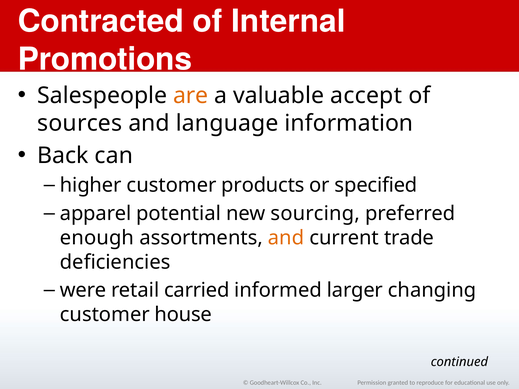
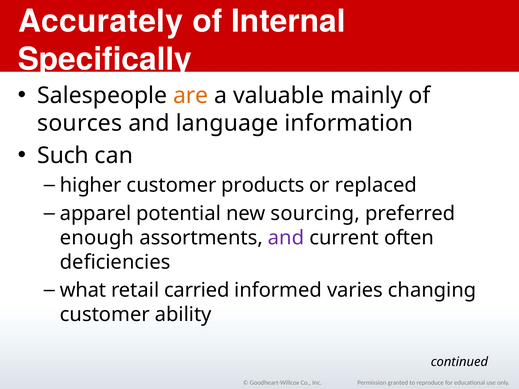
Contracted: Contracted -> Accurately
Promotions: Promotions -> Specifically
accept: accept -> mainly
Back: Back -> Such
specified: specified -> replaced
and at (286, 238) colour: orange -> purple
trade: trade -> often
were: were -> what
larger: larger -> varies
house: house -> ability
